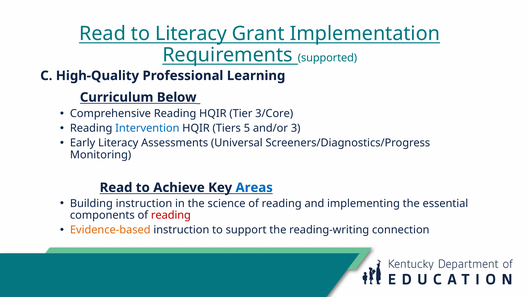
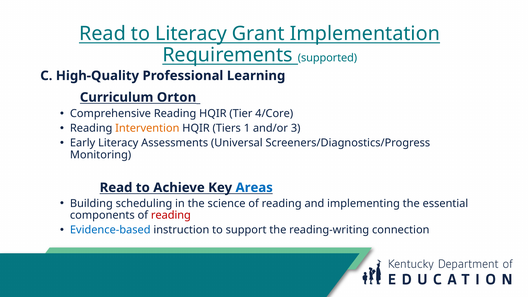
Below: Below -> Orton
3/Core: 3/Core -> 4/Core
Intervention colour: blue -> orange
5: 5 -> 1
Building instruction: instruction -> scheduling
Evidence-based colour: orange -> blue
